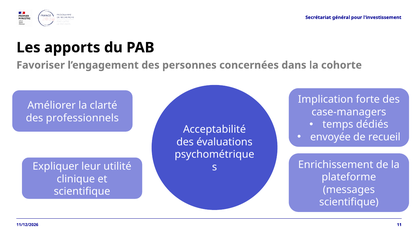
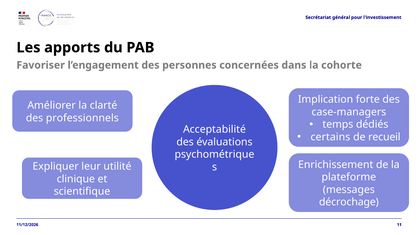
envoyée: envoyée -> certains
scientifique at (349, 202): scientifique -> décrochage
